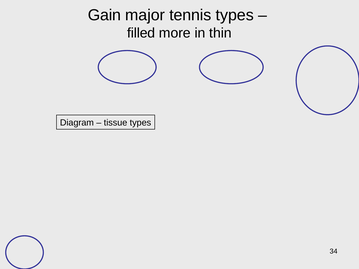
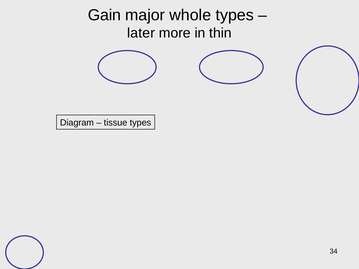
tennis: tennis -> whole
filled: filled -> later
